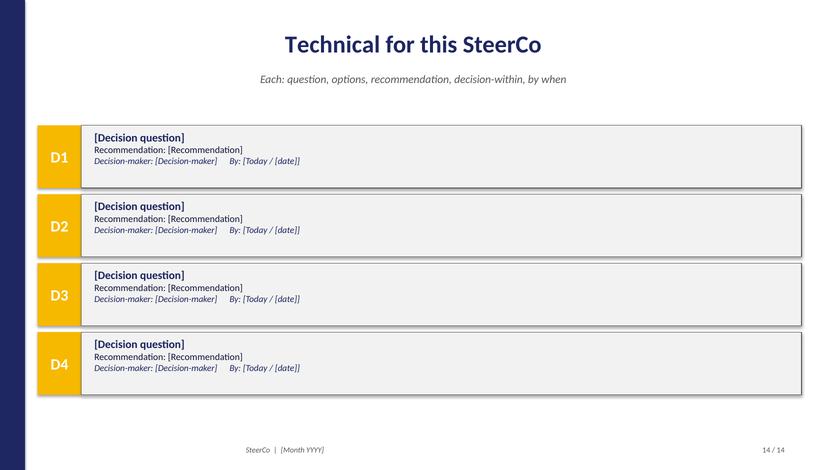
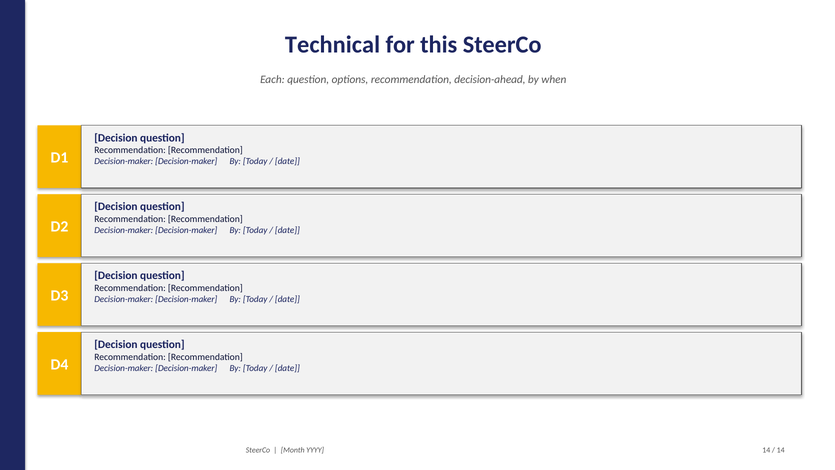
decision-within: decision-within -> decision-ahead
